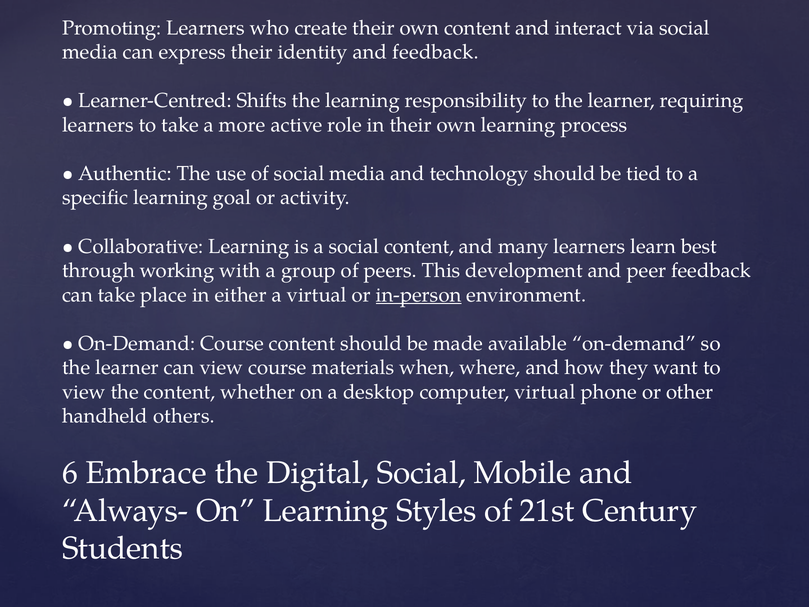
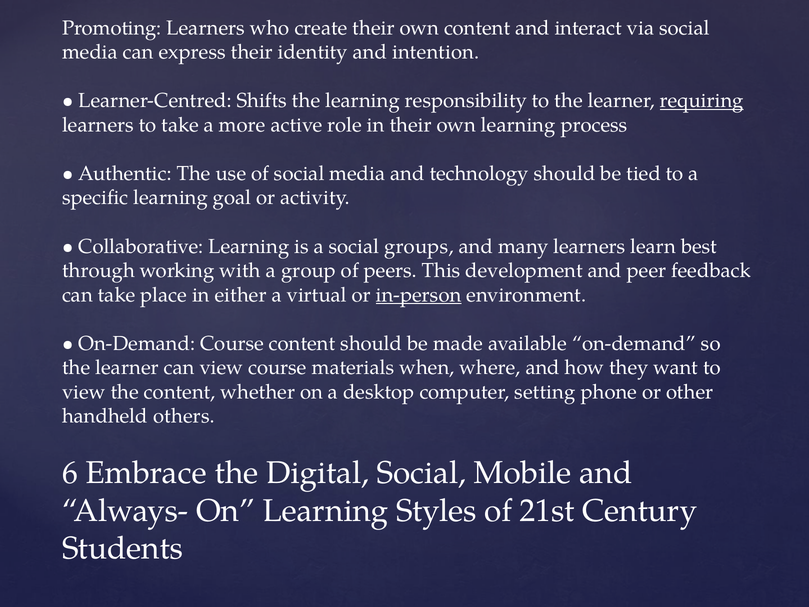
and feedback: feedback -> intention
requiring underline: none -> present
social content: content -> groups
computer virtual: virtual -> setting
